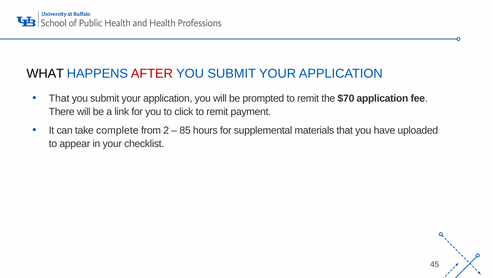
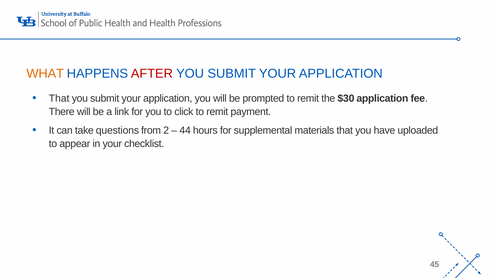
WHAT colour: black -> orange
$70: $70 -> $30
complete: complete -> questions
85: 85 -> 44
